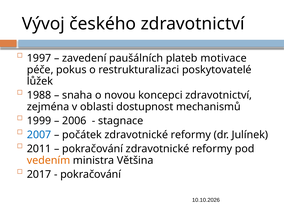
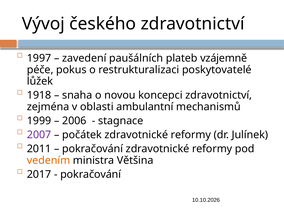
motivace: motivace -> vzájemně
1988: 1988 -> 1918
dostupnost: dostupnost -> ambulantní
2007 colour: blue -> purple
